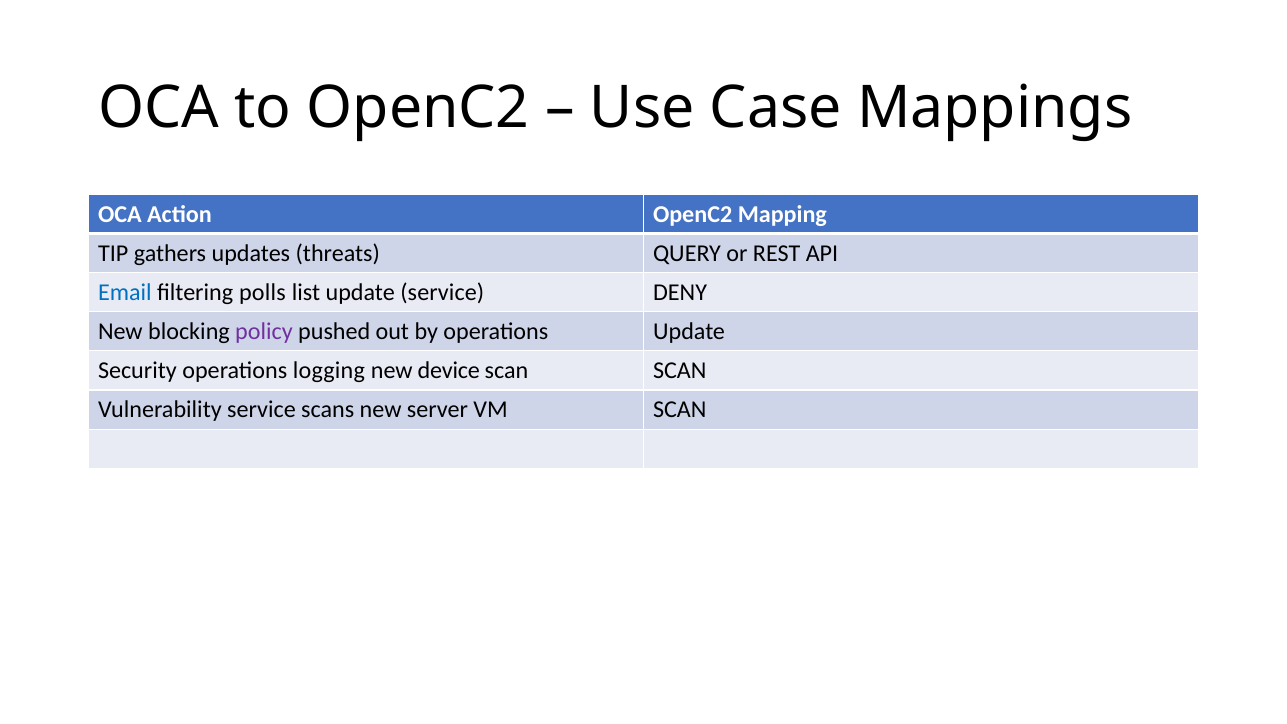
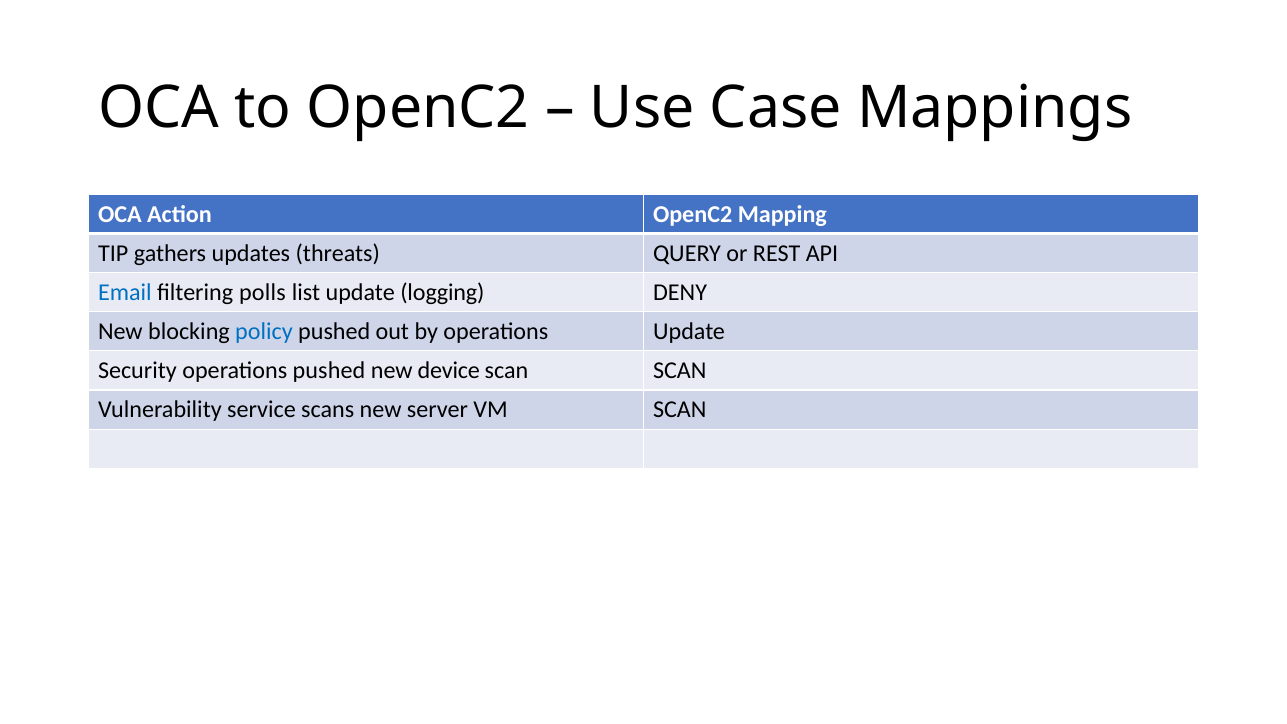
update service: service -> logging
policy colour: purple -> blue
operations logging: logging -> pushed
